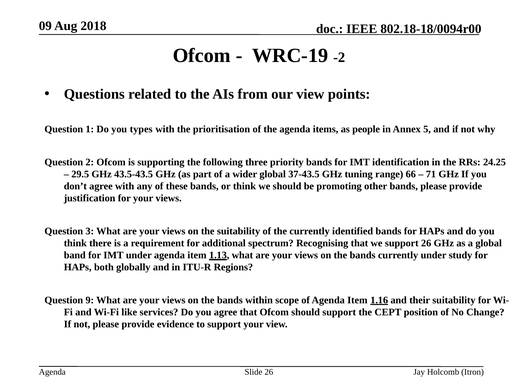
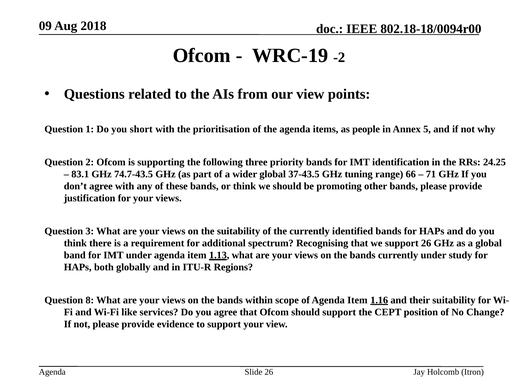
types: types -> short
29.5: 29.5 -> 83.1
43.5-43.5: 43.5-43.5 -> 74.7-43.5
9: 9 -> 8
